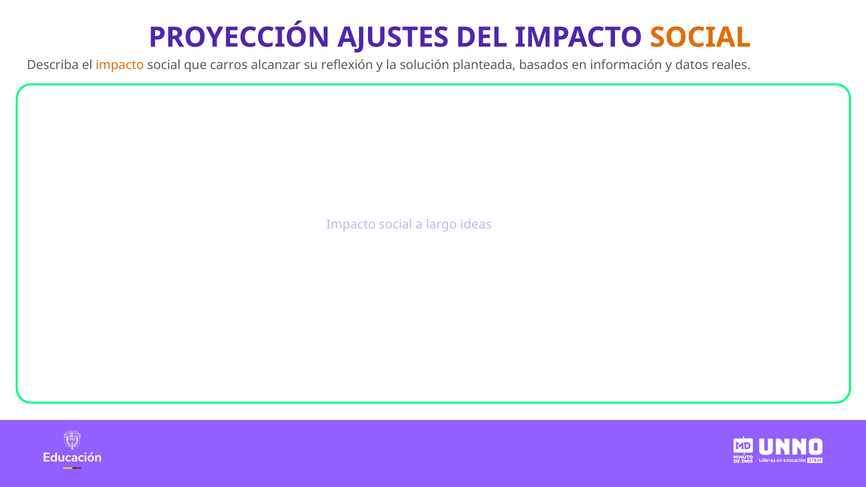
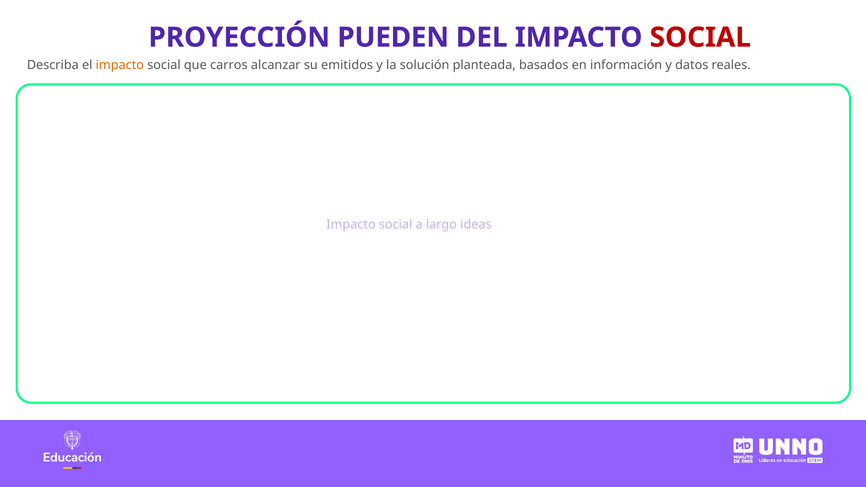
AJUSTES: AJUSTES -> PUEDEN
SOCIAL at (700, 37) colour: orange -> red
reflexión: reflexión -> emitidos
